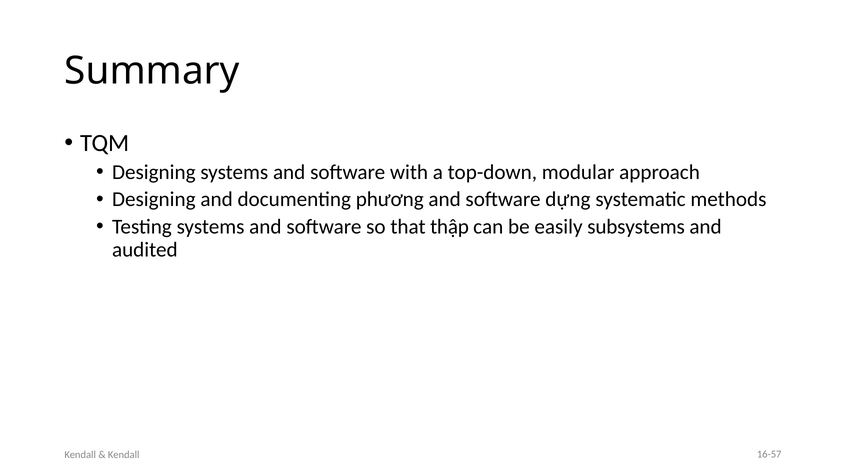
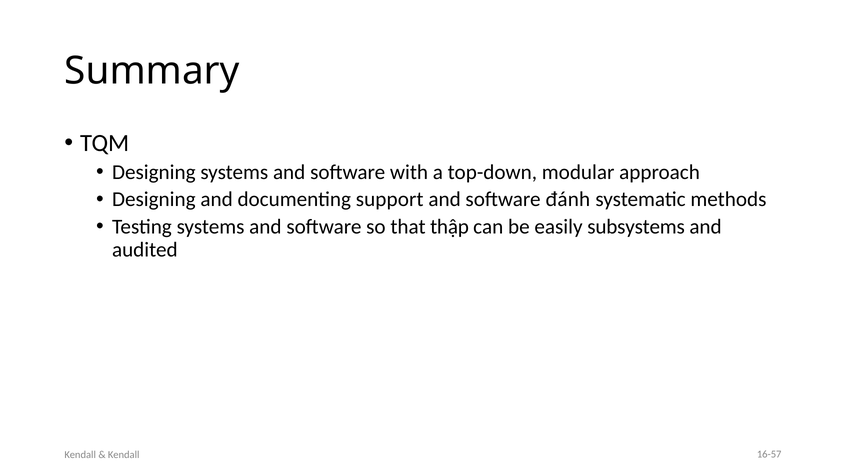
phương: phương -> support
dựng: dựng -> đánh
